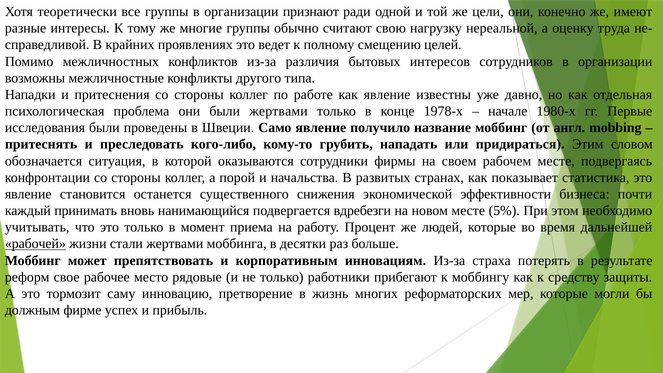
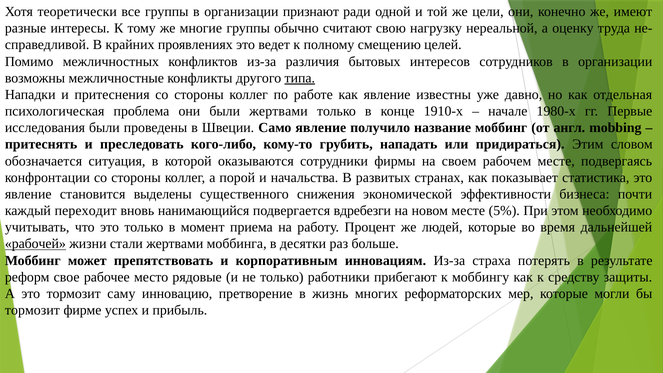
типа underline: none -> present
1978-х: 1978-х -> 1910-х
останется: останется -> выделены
принимать: принимать -> переходит
должным at (32, 310): должным -> тормозит
